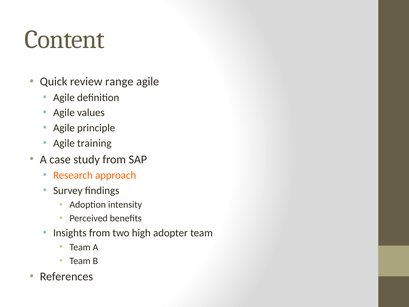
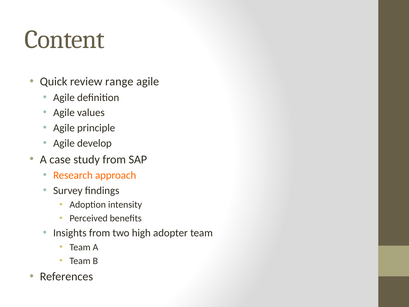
training: training -> develop
